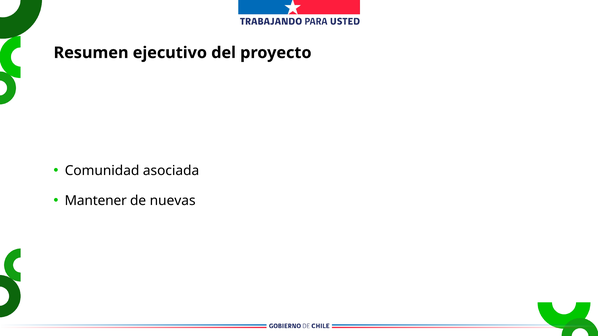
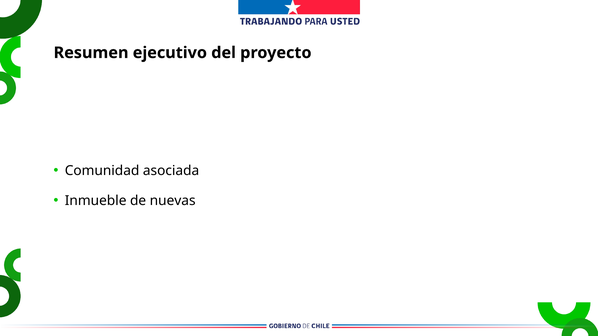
Mantener: Mantener -> Inmueble
